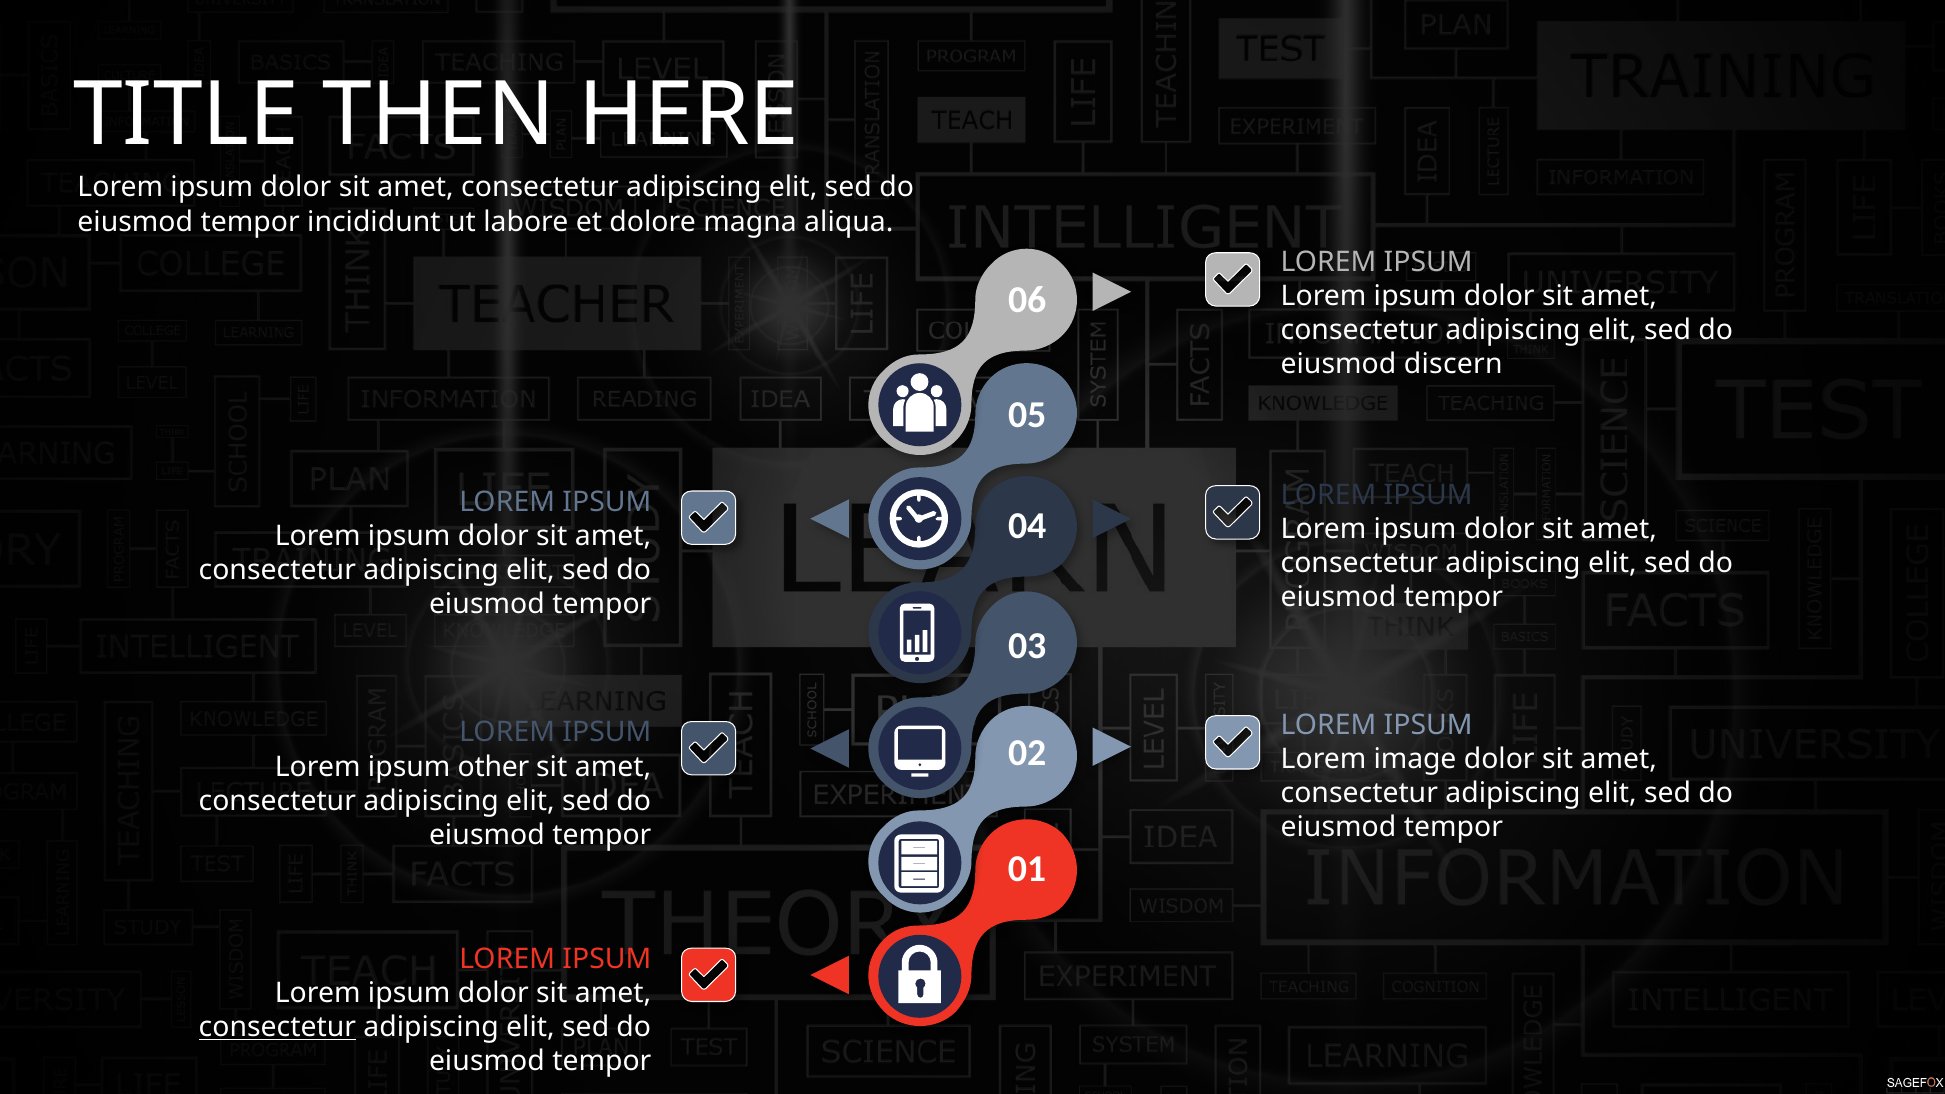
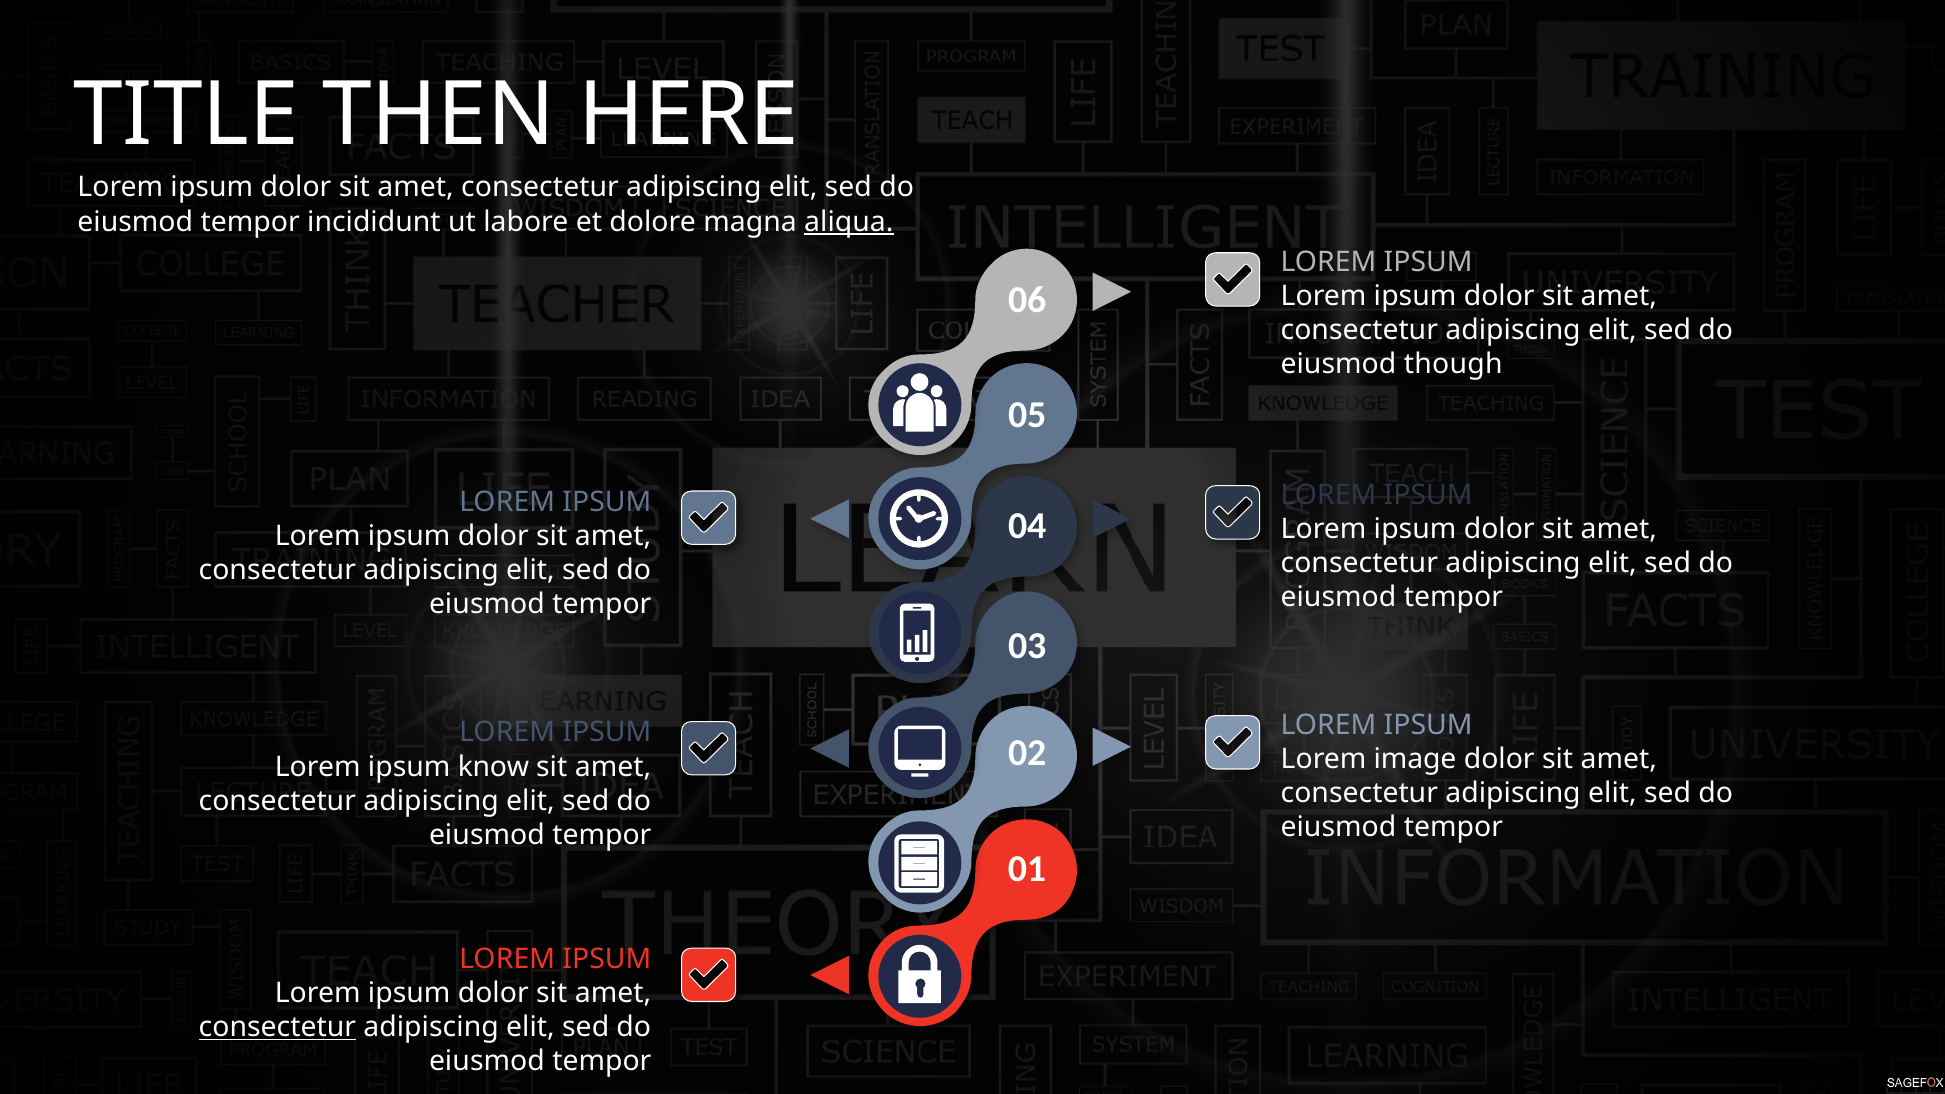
aliqua underline: none -> present
discern: discern -> though
other: other -> know
